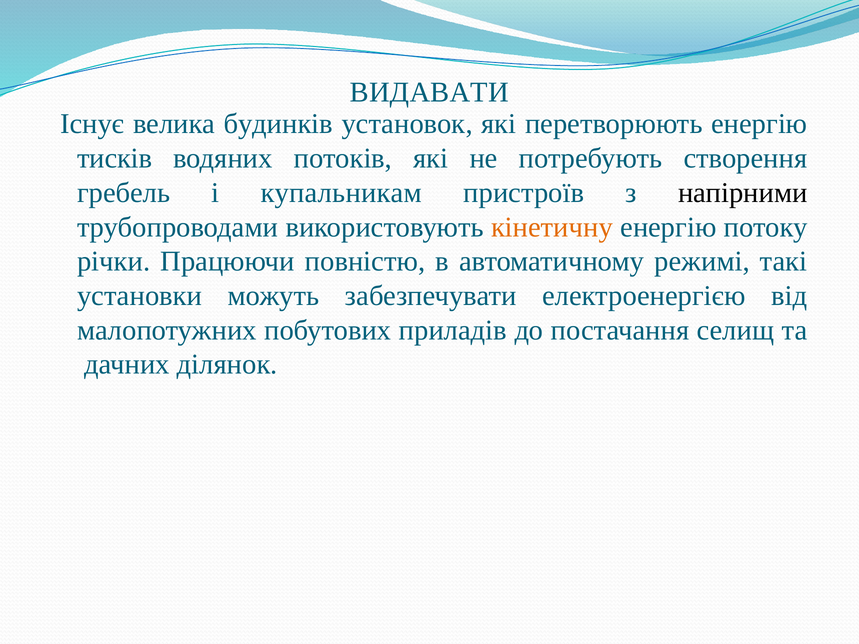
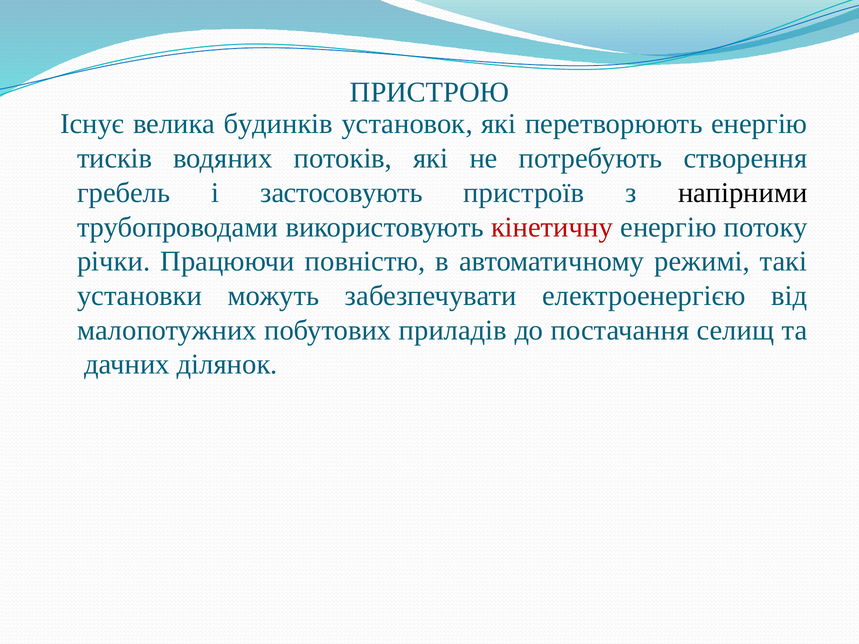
ВИДАВАТИ: ВИДАВАТИ -> ПРИСТРОЮ
купальникам: купальникам -> застосовують
кінетичну colour: orange -> red
